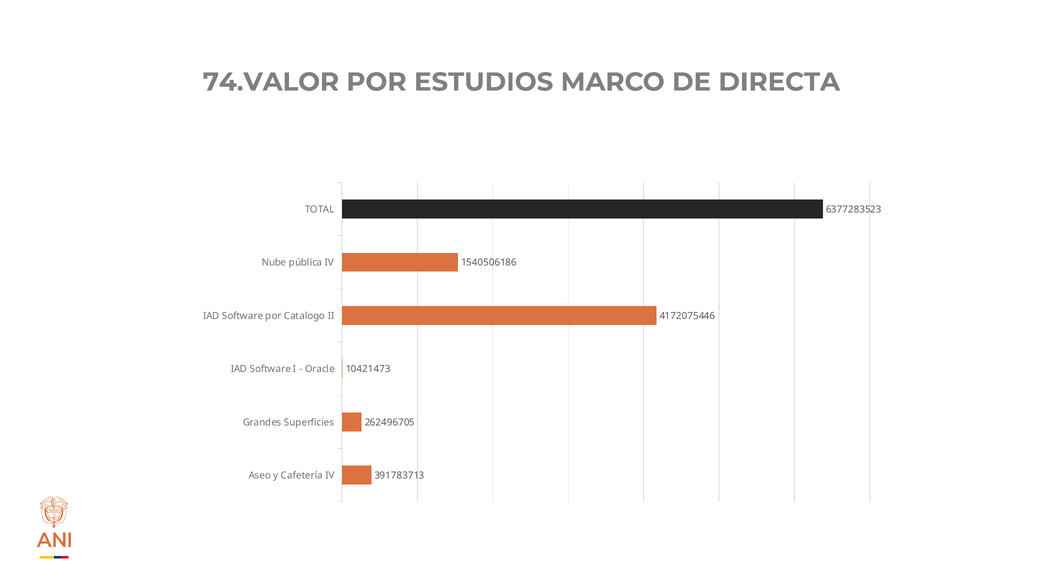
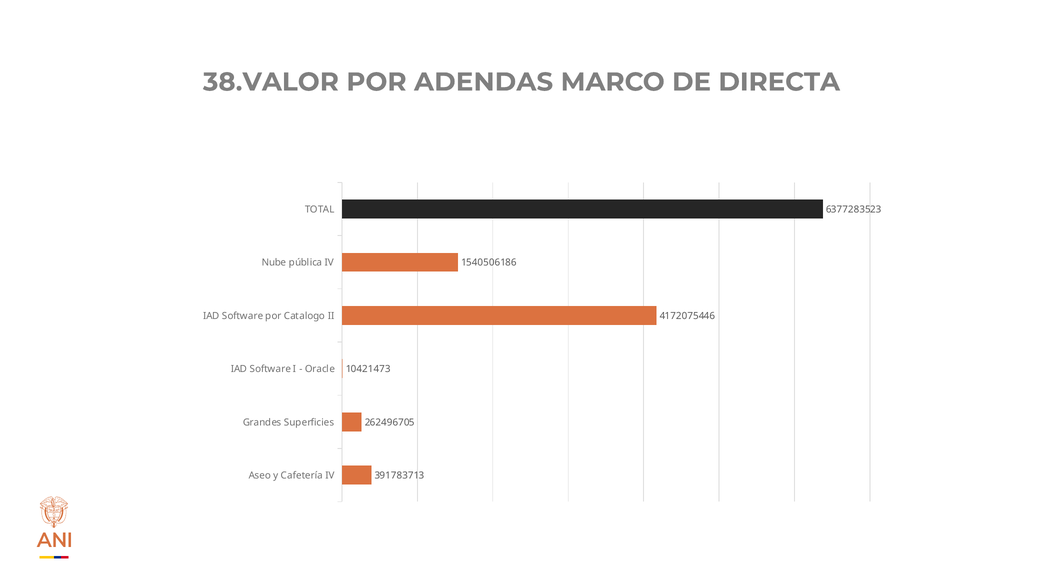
74.VALOR: 74.VALOR -> 38.VALOR
ESTUDIOS: ESTUDIOS -> ADENDAS
